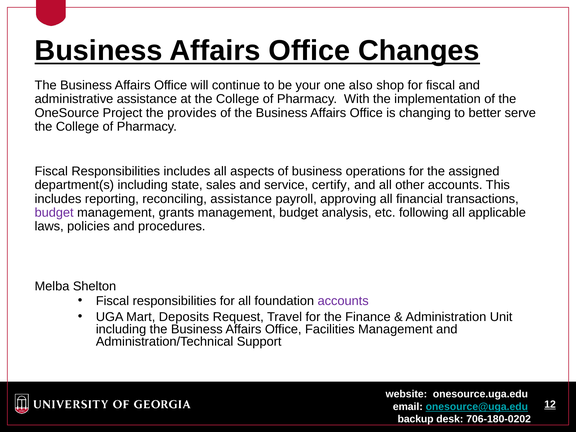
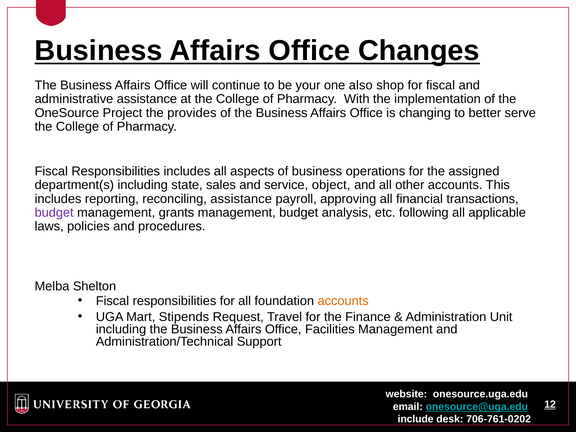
certify: certify -> object
accounts at (343, 301) colour: purple -> orange
Deposits: Deposits -> Stipends
backup: backup -> include
706-180-0202: 706-180-0202 -> 706-761-0202
